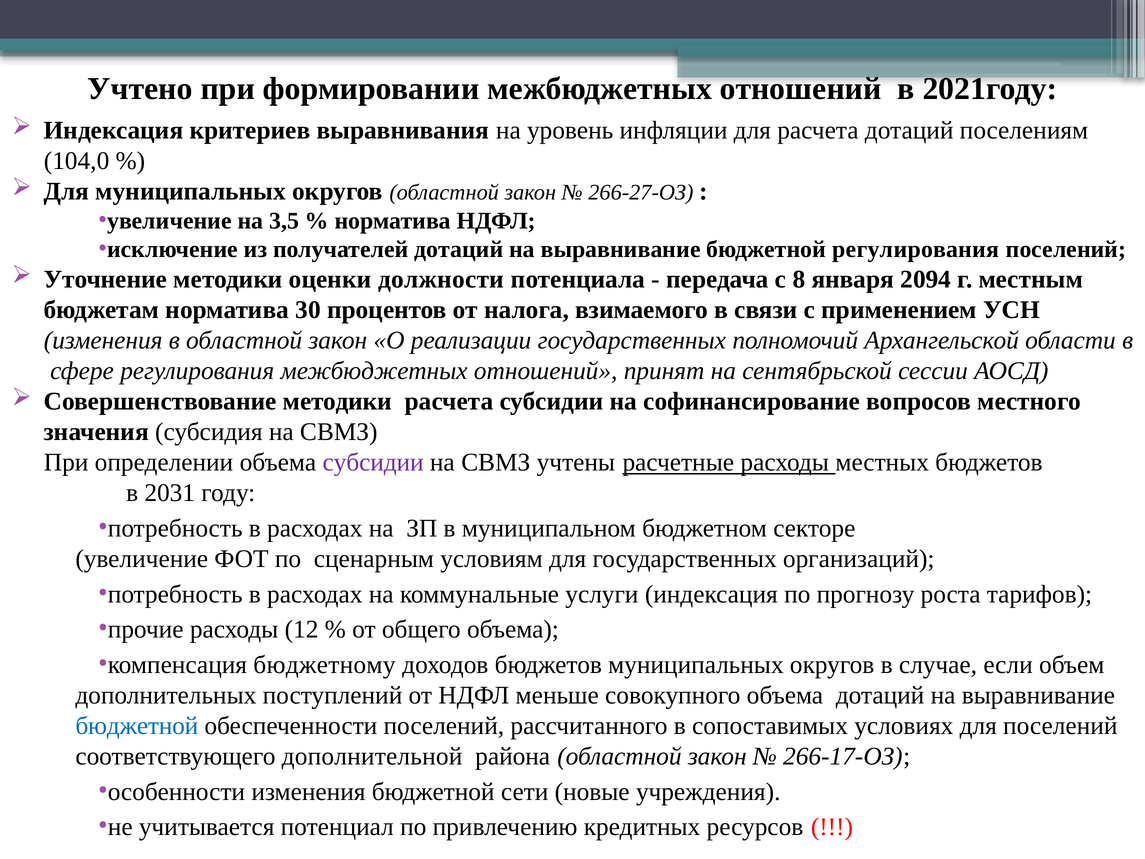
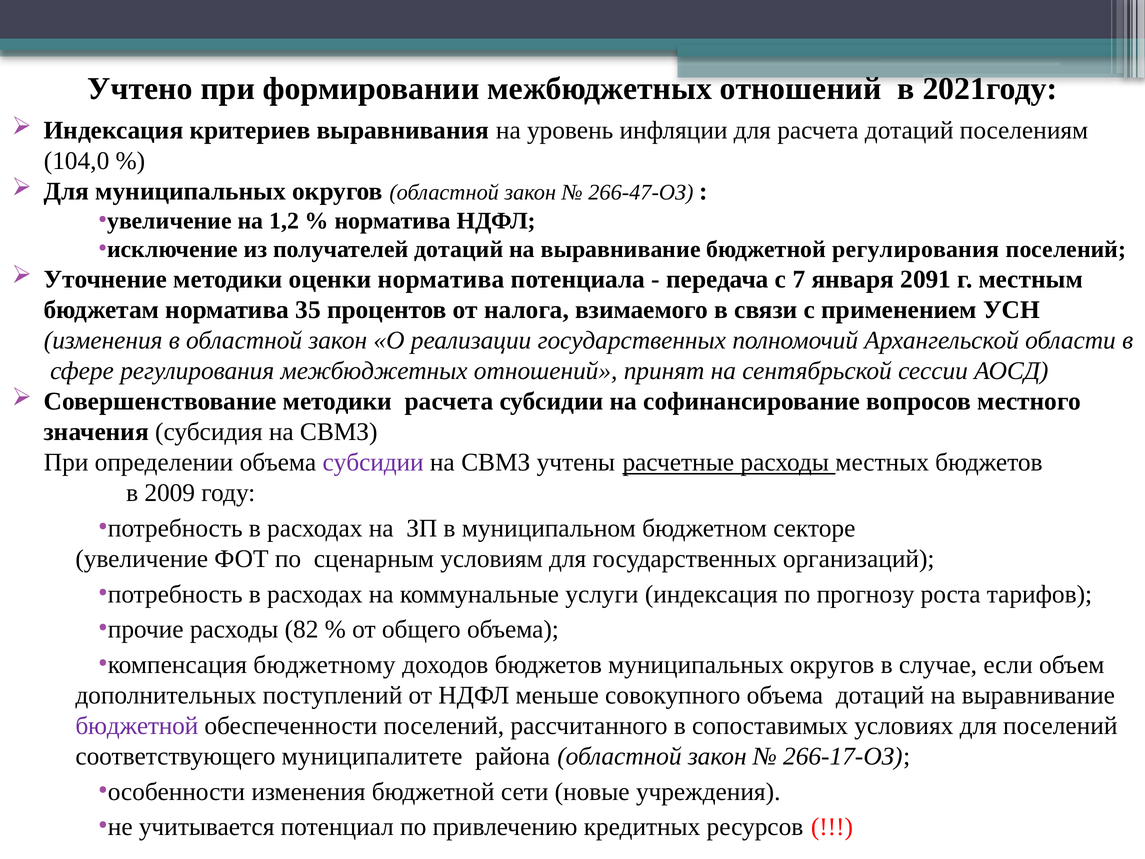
266-27-ОЗ: 266-27-ОЗ -> 266-47-ОЗ
3,5: 3,5 -> 1,2
оценки должности: должности -> норматива
8: 8 -> 7
2094: 2094 -> 2091
30: 30 -> 35
2031: 2031 -> 2009
12: 12 -> 82
бюджетной at (137, 726) colour: blue -> purple
дополнительной: дополнительной -> муниципалитете
